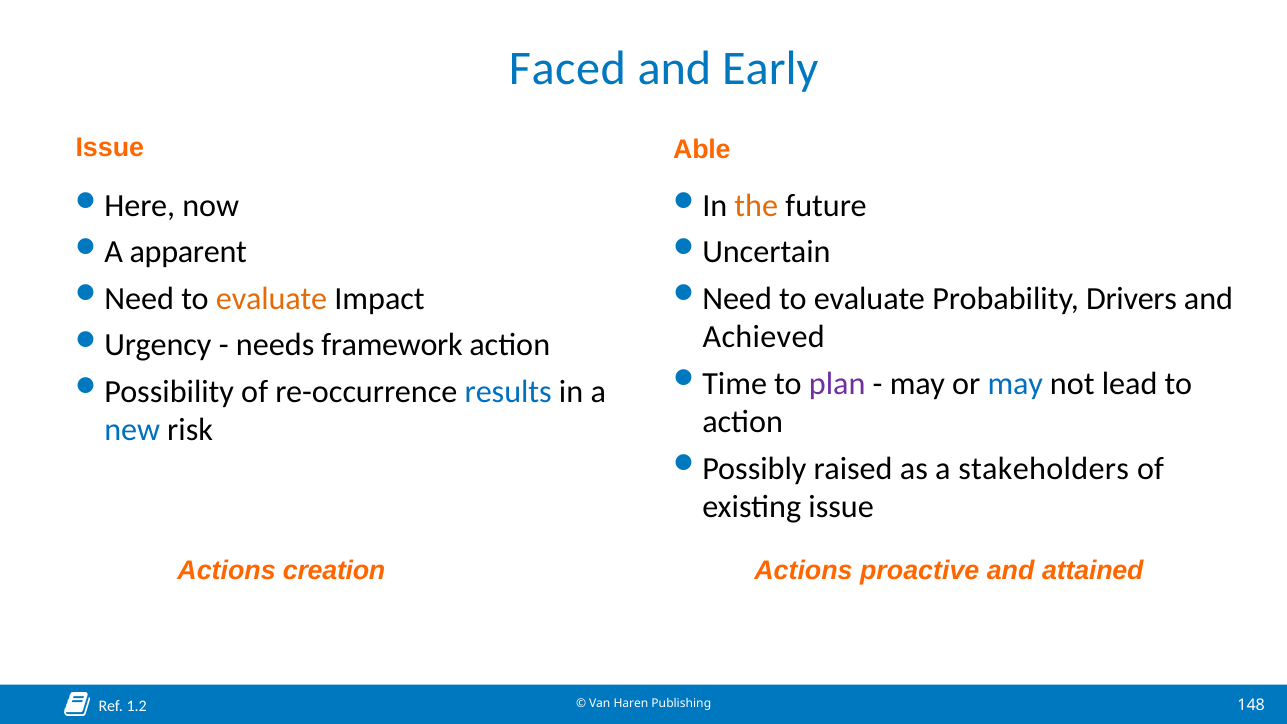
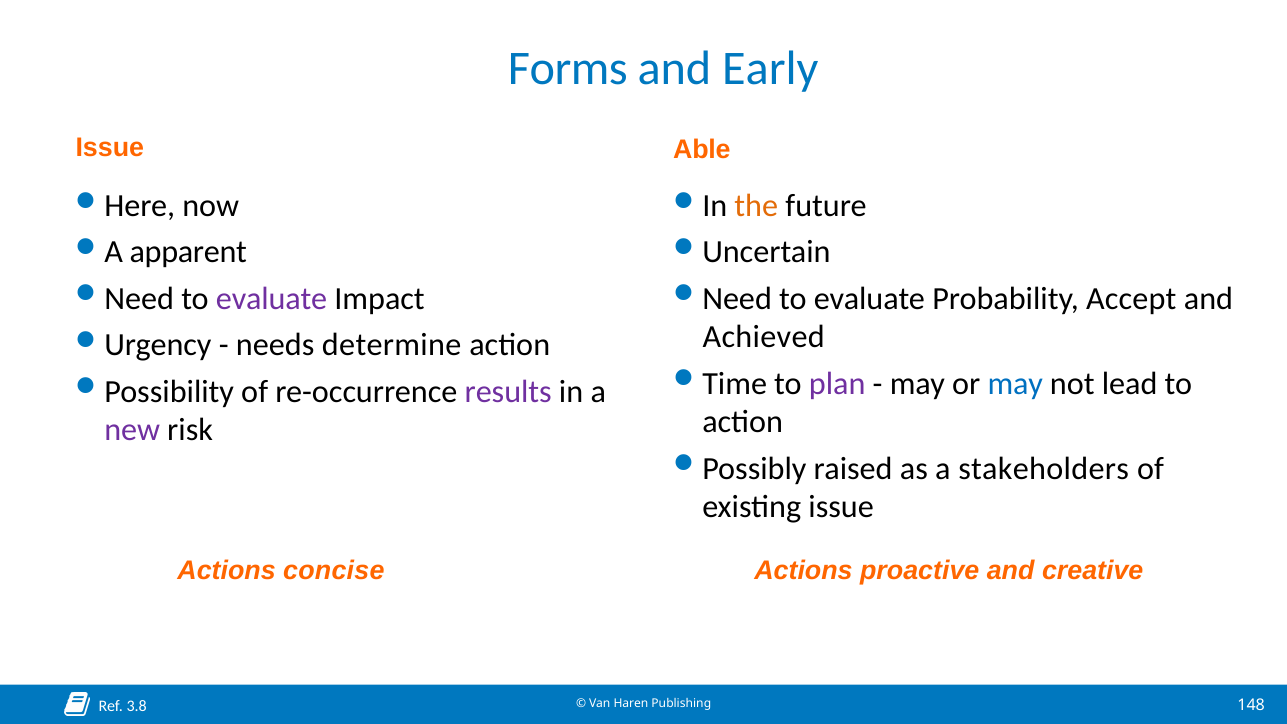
Faced: Faced -> Forms
evaluate at (272, 299) colour: orange -> purple
Drivers: Drivers -> Accept
framework: framework -> determine
results colour: blue -> purple
new colour: blue -> purple
creation: creation -> concise
attained: attained -> creative
1.2: 1.2 -> 3.8
